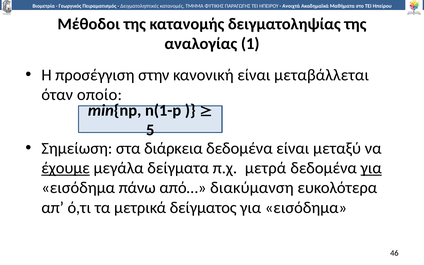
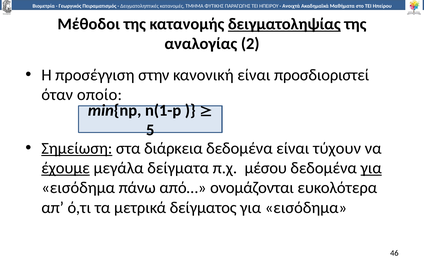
δειγματοληψίας underline: none -> present
1: 1 -> 2
μεταβάλλεται: μεταβάλλεται -> προσδιοριστεί
Σημείωση underline: none -> present
μεταξύ: μεταξύ -> τύχουν
μετρά: μετρά -> μέσου
διακύμανση: διακύμανση -> ονομάζονται
